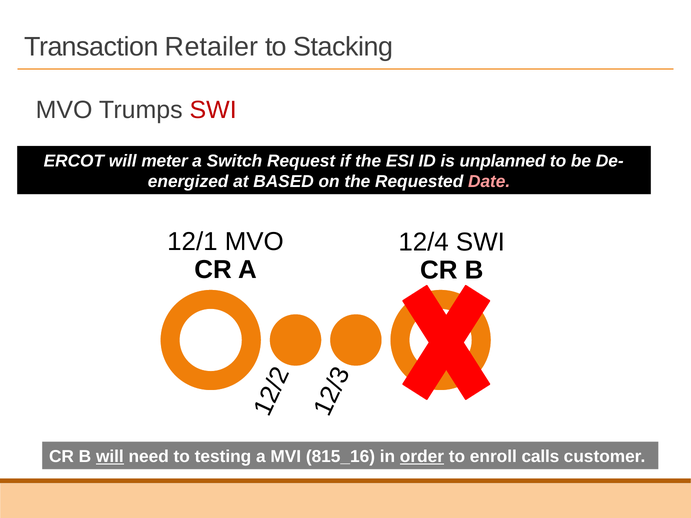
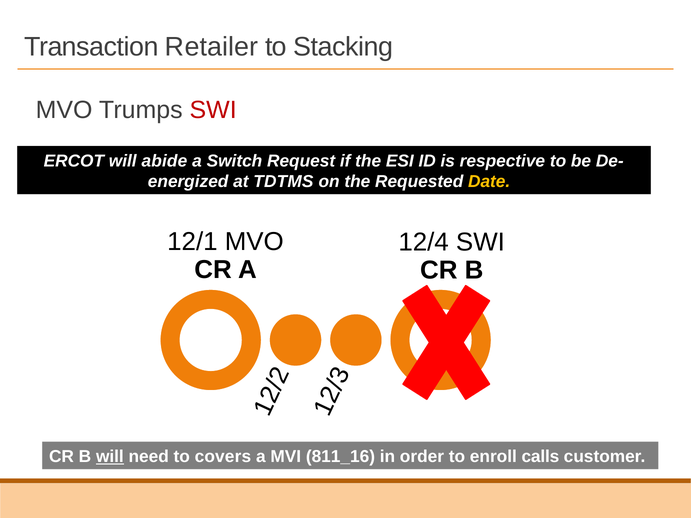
meter: meter -> abide
unplanned: unplanned -> respective
BASED: BASED -> TDTMS
Date colour: pink -> yellow
testing: testing -> covers
815_16: 815_16 -> 811_16
order underline: present -> none
